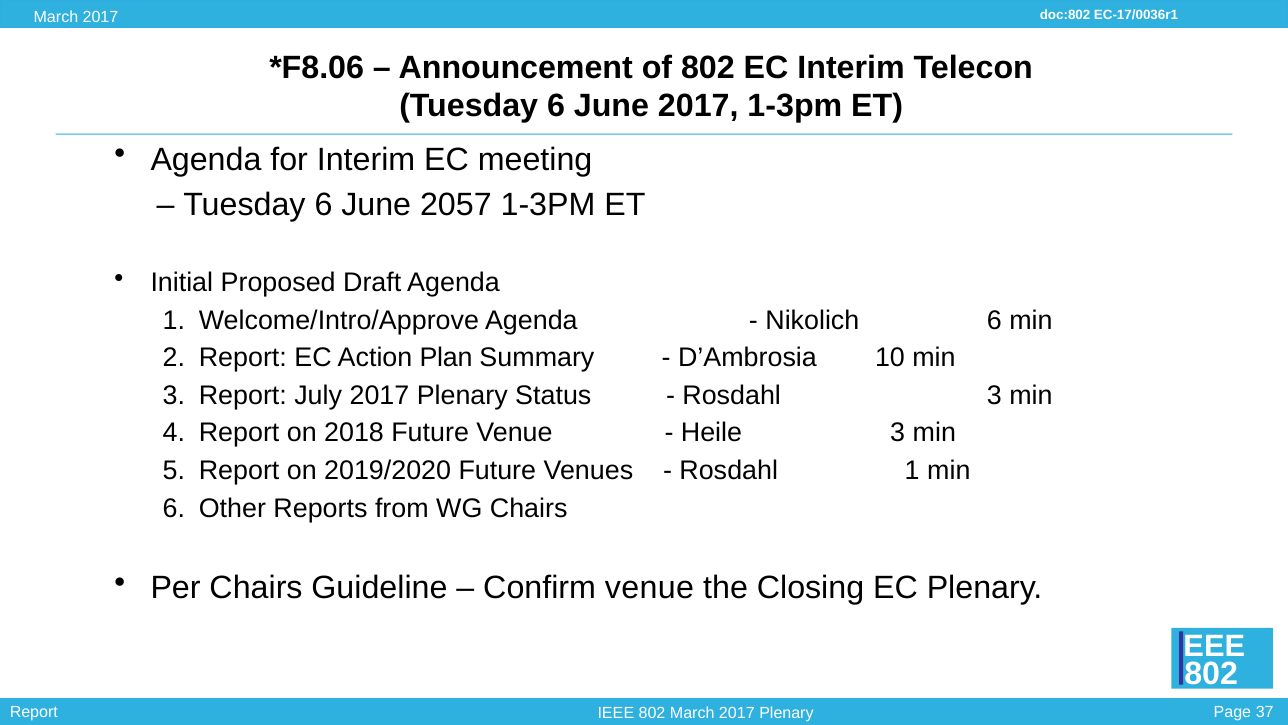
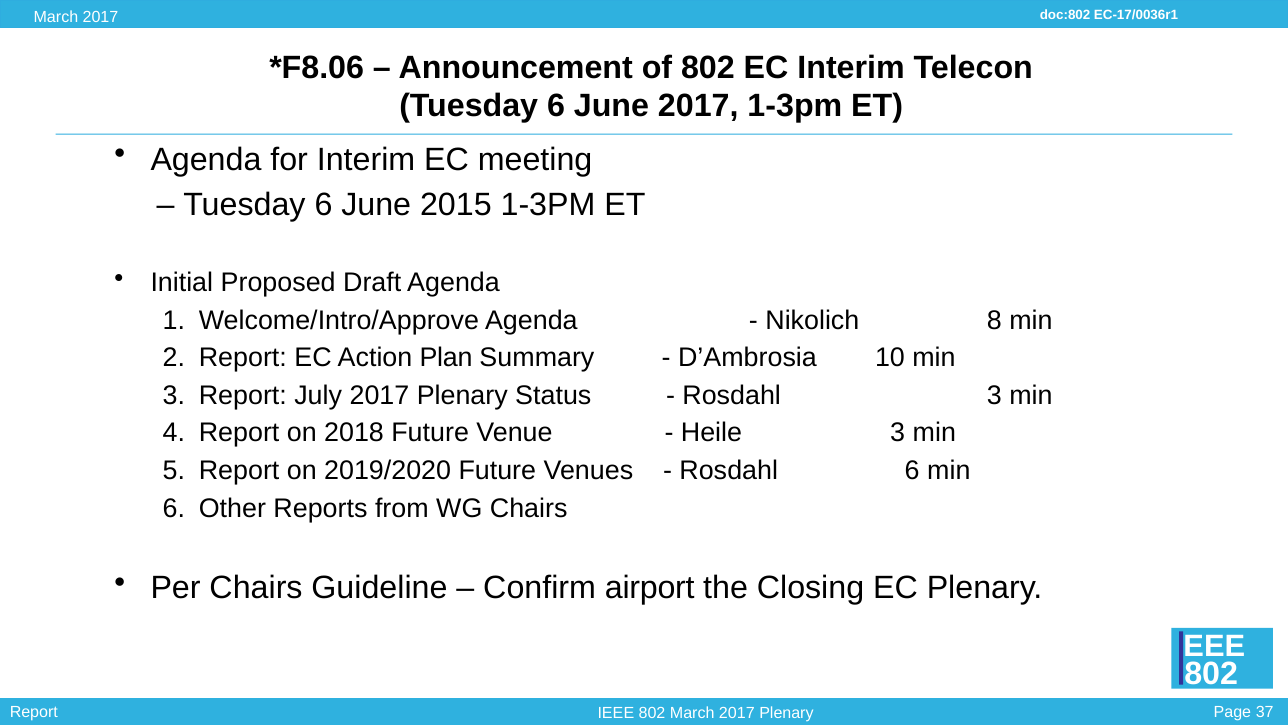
2057: 2057 -> 2015
Nikolich 6: 6 -> 8
Rosdahl 1: 1 -> 6
Confirm venue: venue -> airport
